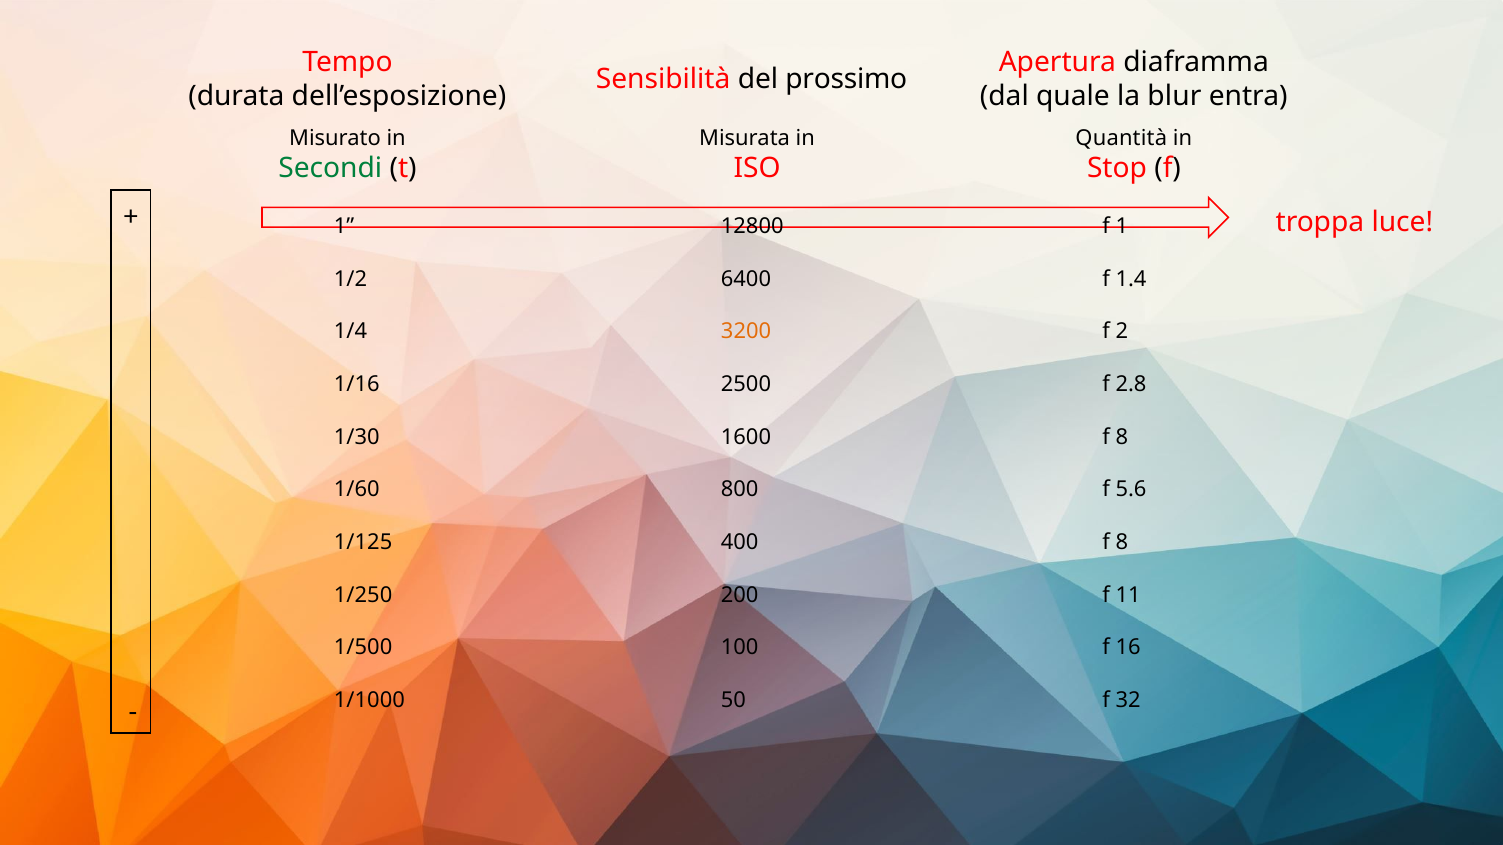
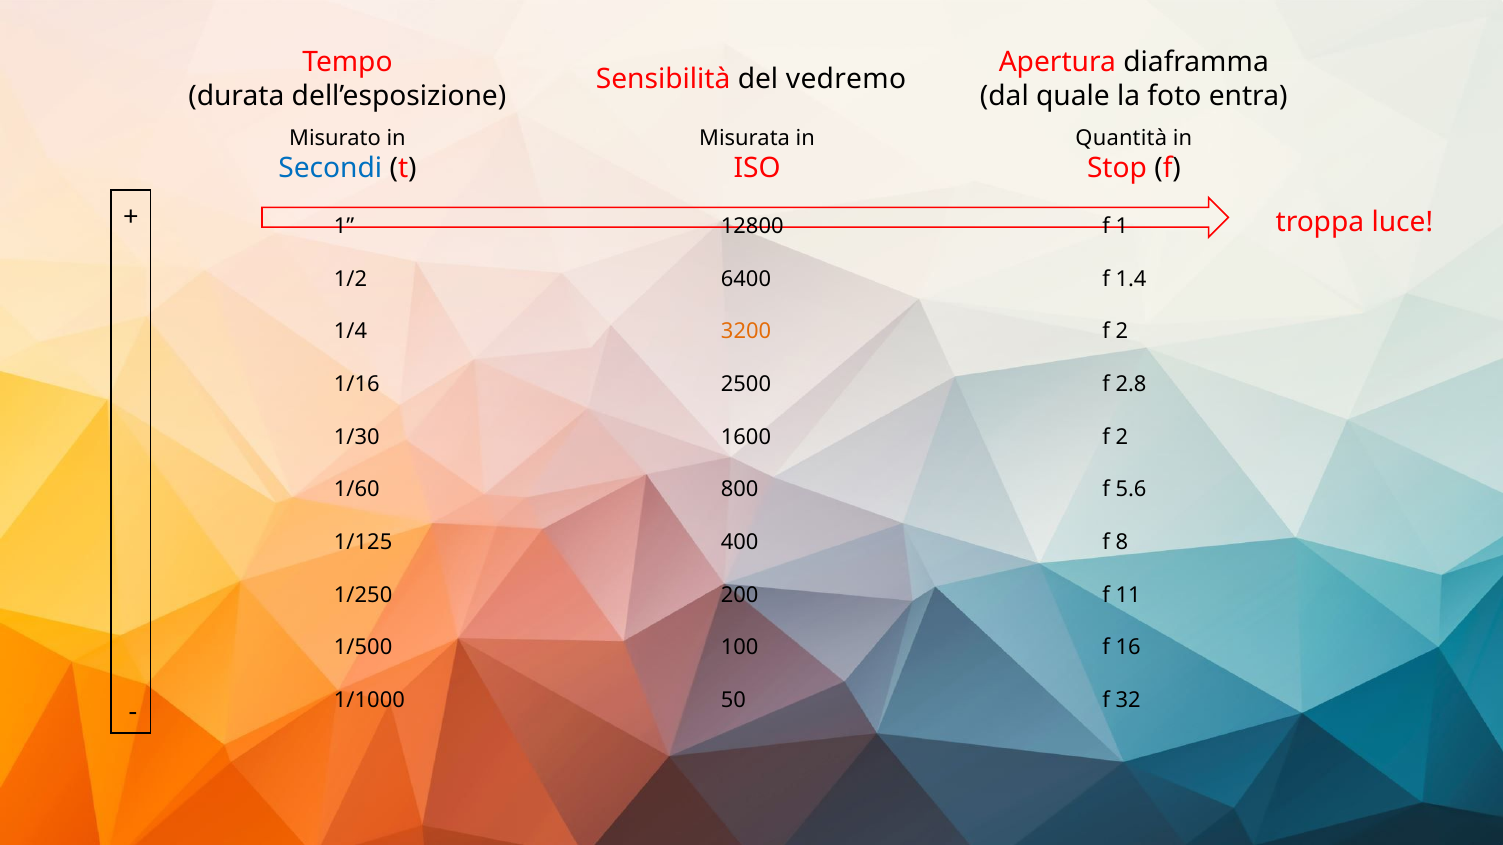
prossimo: prossimo -> vedremo
blur: blur -> foto
Secondi colour: green -> blue
8 at (1122, 437): 8 -> 2
